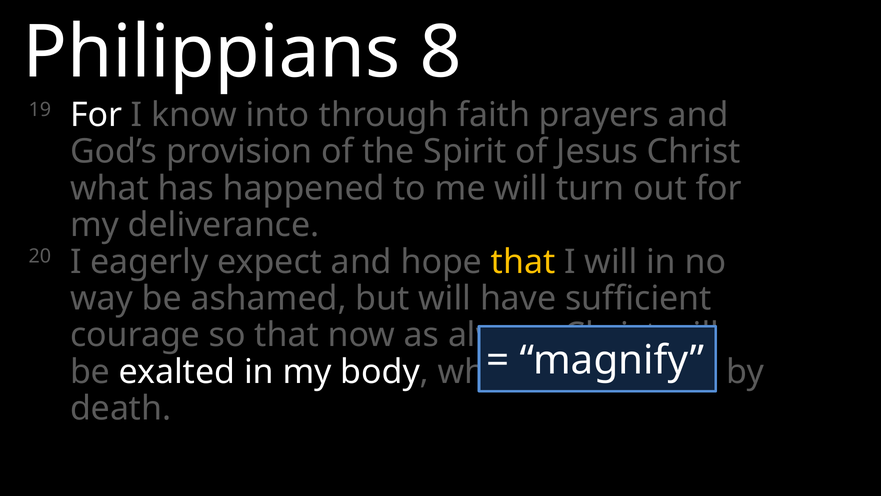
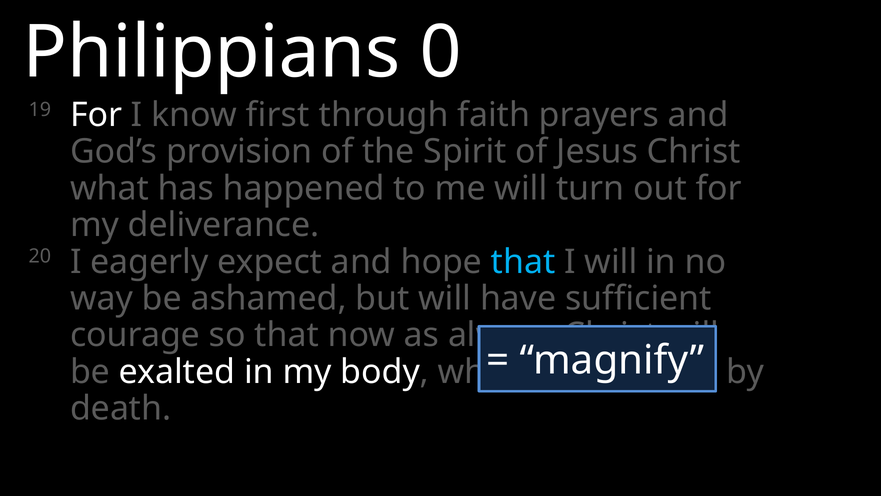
8: 8 -> 0
into: into -> first
that at (523, 262) colour: yellow -> light blue
